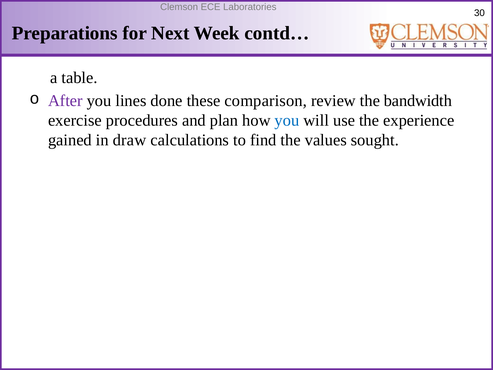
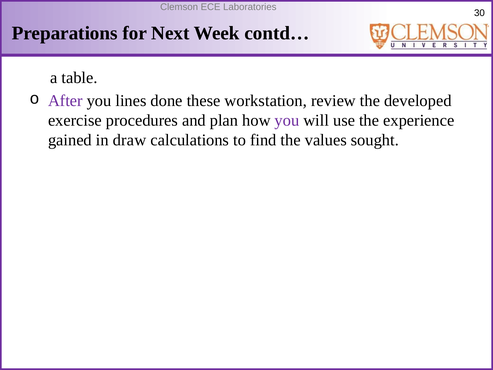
comparison: comparison -> workstation
bandwidth: bandwidth -> developed
you at (287, 120) colour: blue -> purple
